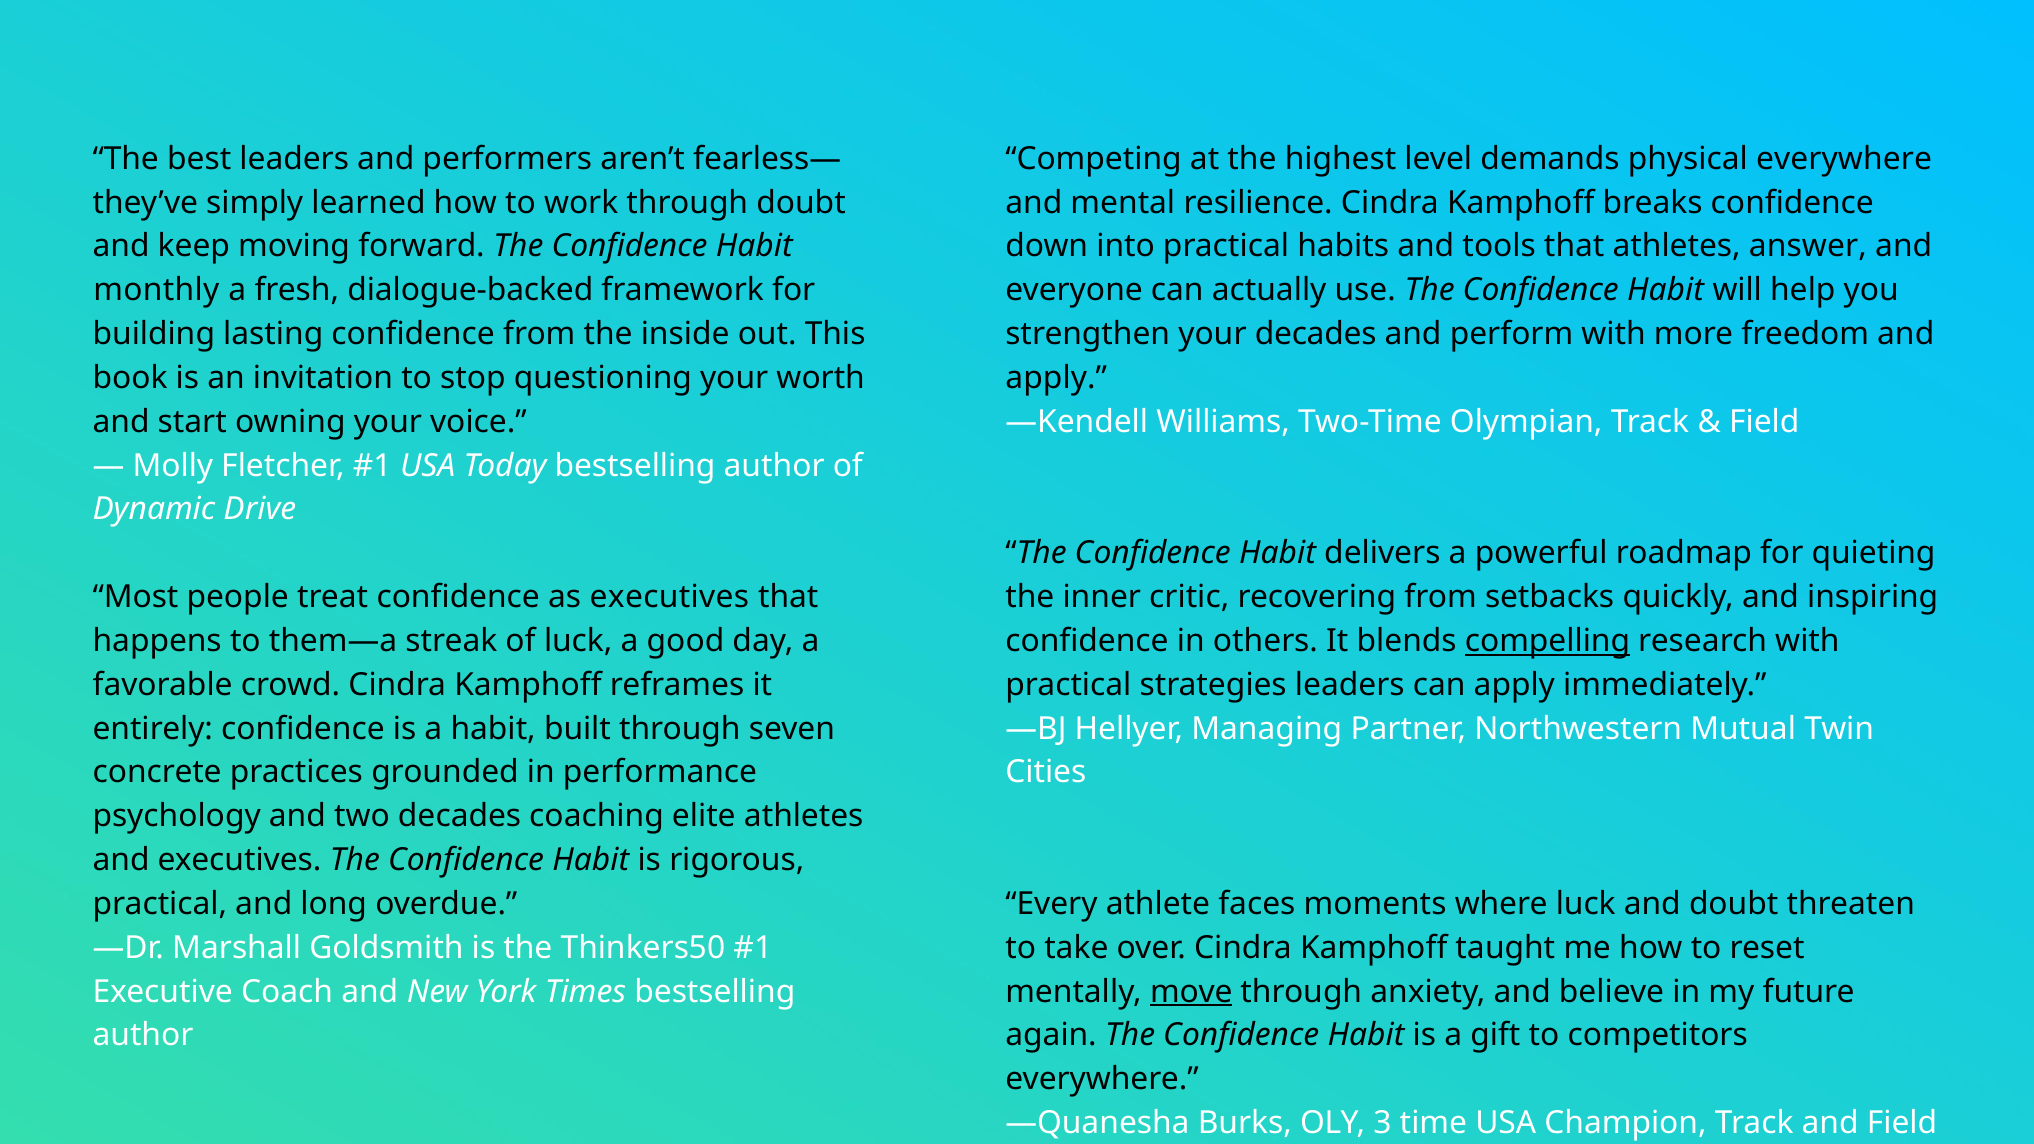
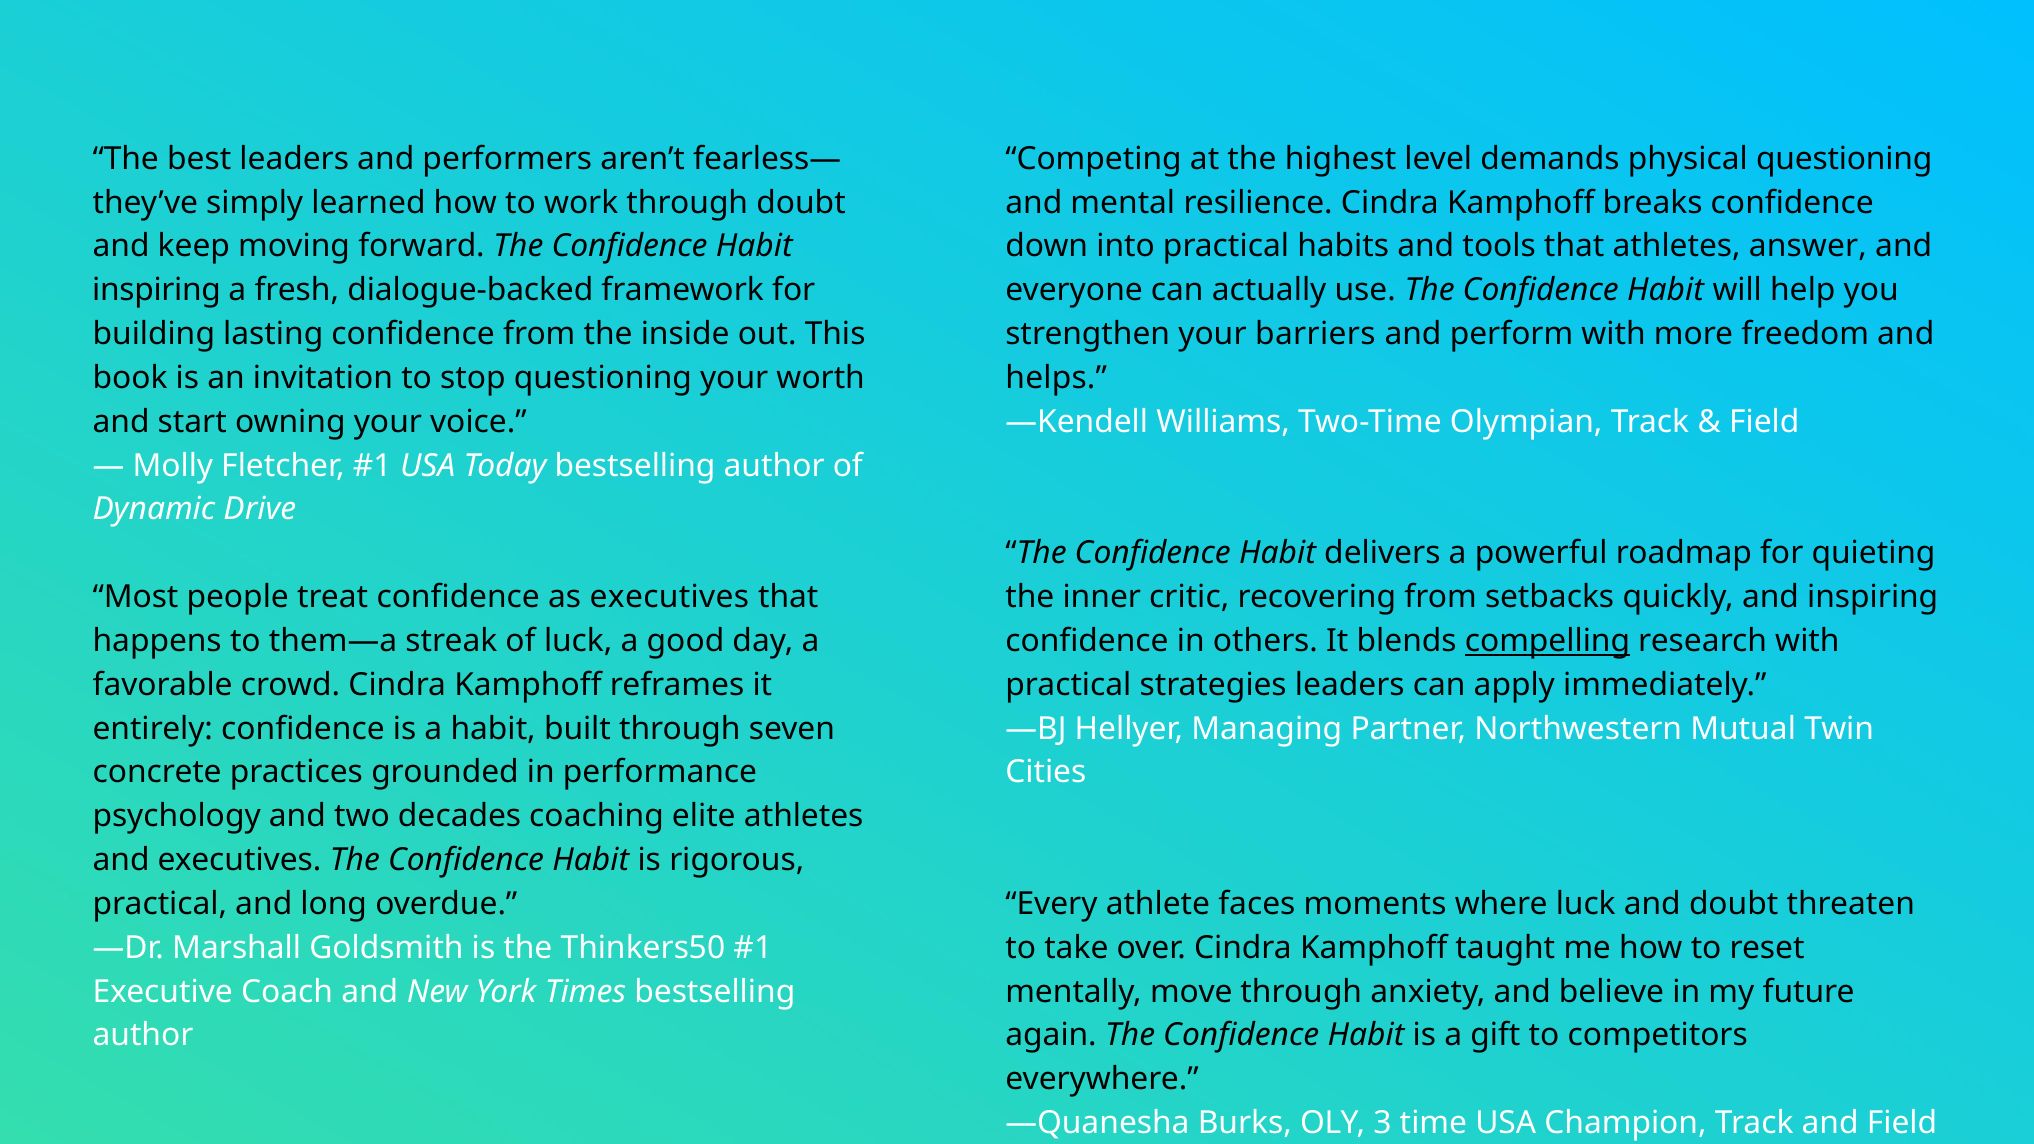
physical everywhere: everywhere -> questioning
monthly at (156, 290): monthly -> inspiring
your decades: decades -> barriers
apply at (1056, 378): apply -> helps
move underline: present -> none
